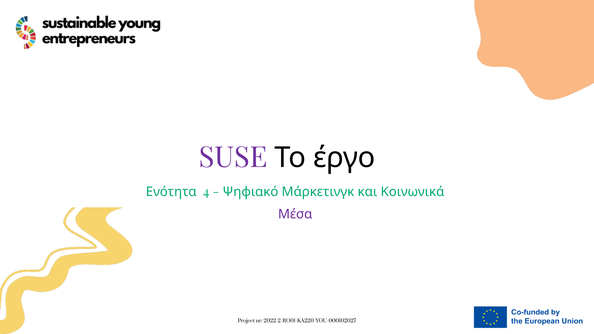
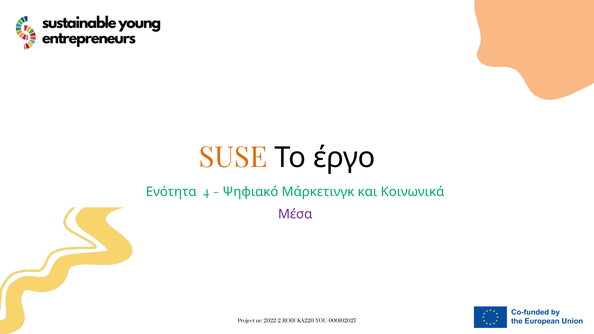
SUSE colour: purple -> orange
